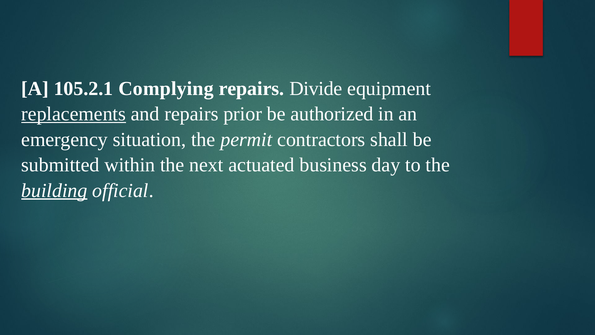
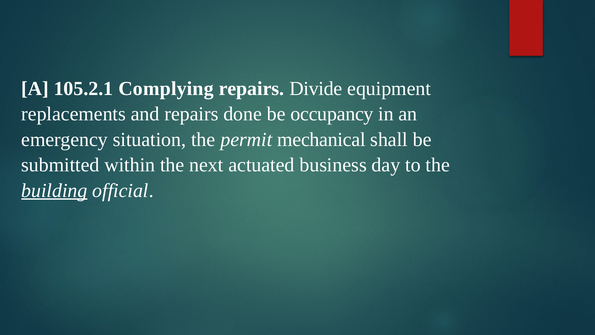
replacements underline: present -> none
prior: prior -> done
authorized: authorized -> occupancy
contractors: contractors -> mechanical
